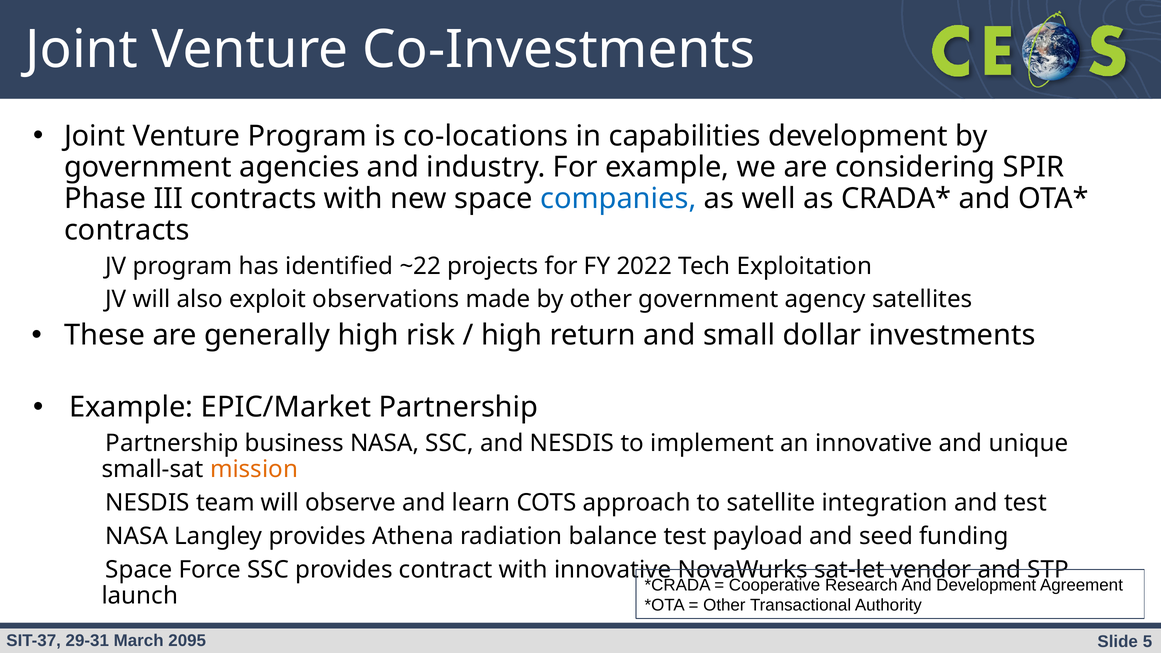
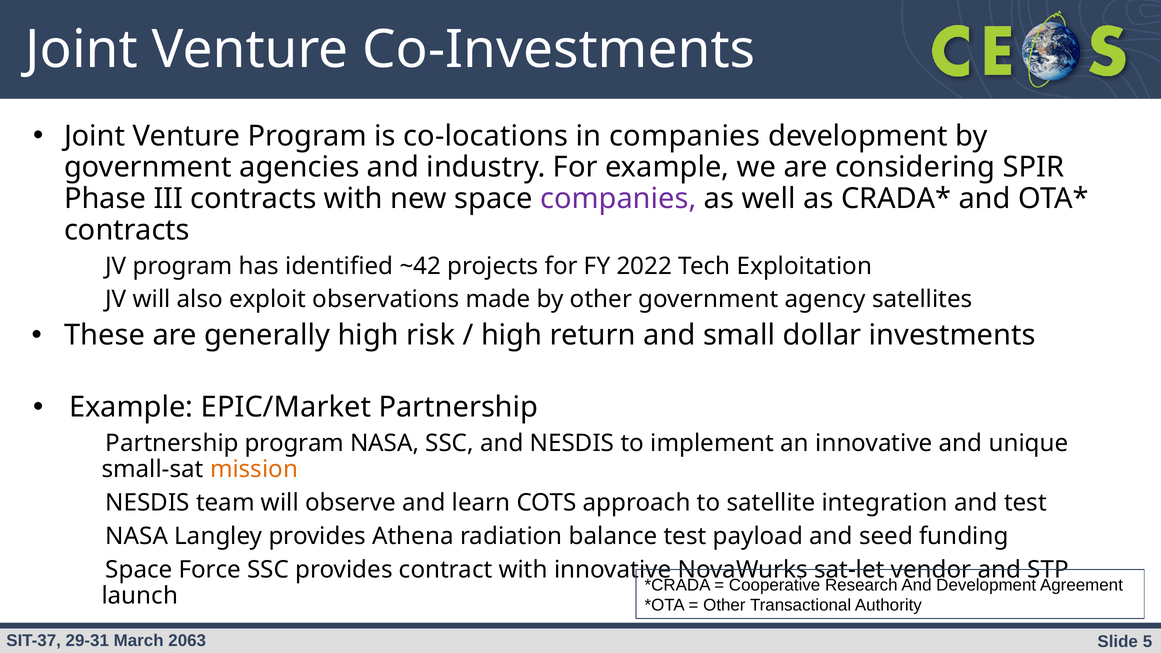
in capabilities: capabilities -> companies
companies at (618, 199) colour: blue -> purple
~22: ~22 -> ~42
business at (294, 443): business -> program
2095: 2095 -> 2063
